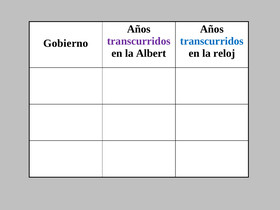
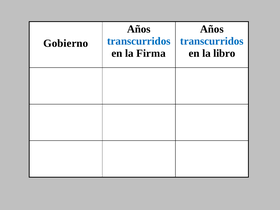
transcurridos at (139, 41) colour: purple -> blue
Albert: Albert -> Firma
reloj: reloj -> libro
